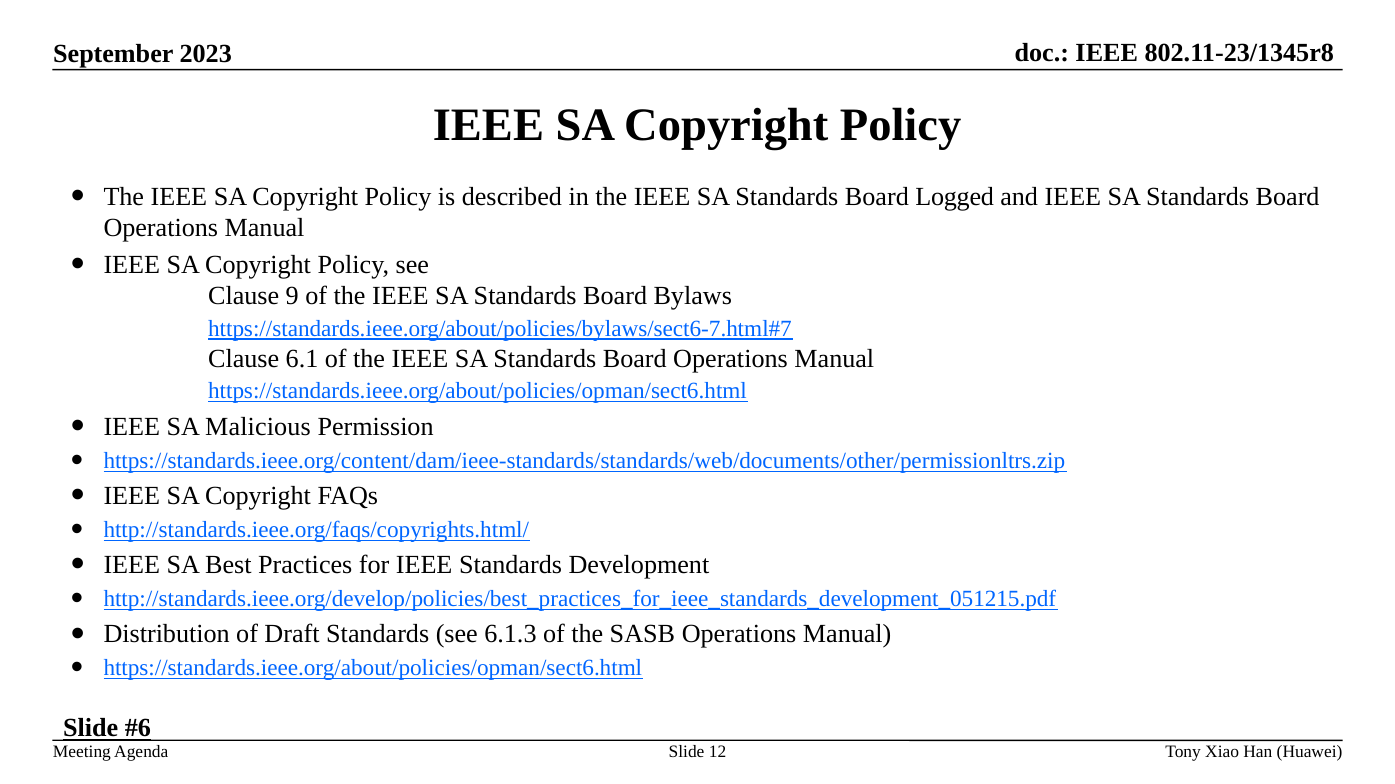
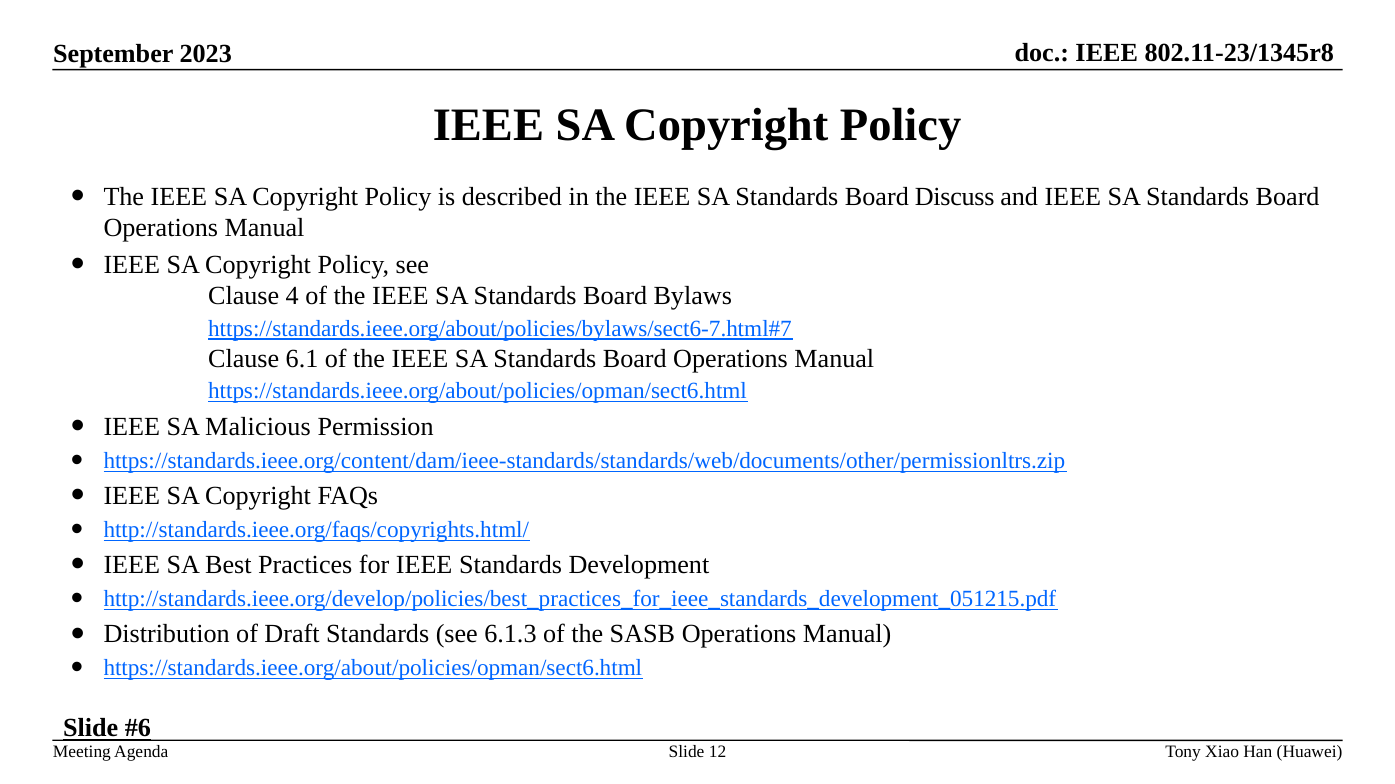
Logged: Logged -> Discuss
9: 9 -> 4
